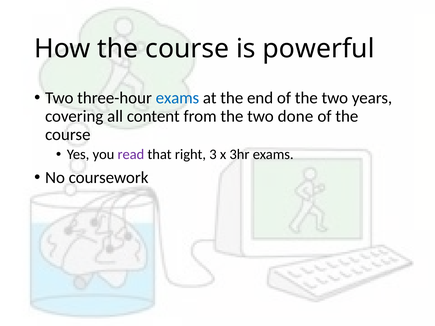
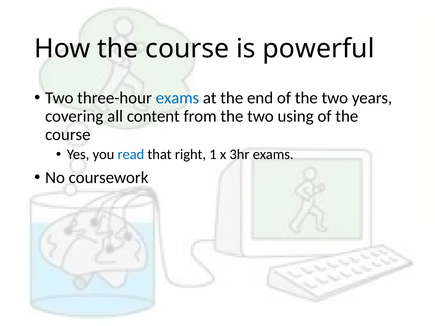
done: done -> using
read colour: purple -> blue
3: 3 -> 1
